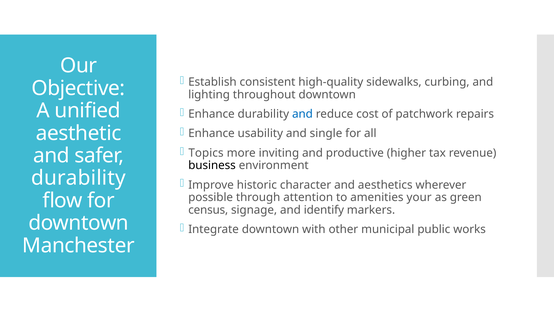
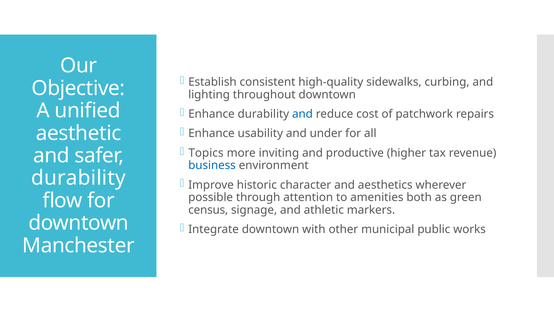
single: single -> under
business colour: black -> blue
your: your -> both
identify: identify -> athletic
